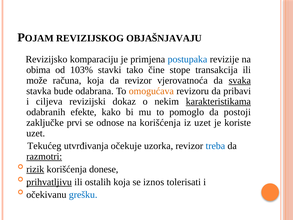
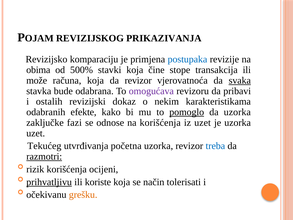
OBJAŠNJAVAJU: OBJAŠNJAVAJU -> PRIKAZIVANJA
103%: 103% -> 500%
stavki tako: tako -> koja
omogućava colour: orange -> purple
ciljeva: ciljeva -> ostalih
karakteristikama underline: present -> none
pomoglo underline: none -> present
da postoji: postoji -> uzorka
prvi: prvi -> fazi
je koriste: koriste -> uzorka
očekuje: očekuje -> početna
rizik underline: present -> none
donese: donese -> ocijeni
ostalih: ostalih -> koriste
iznos: iznos -> način
grešku colour: blue -> orange
